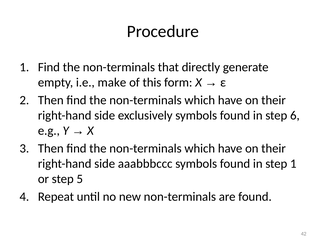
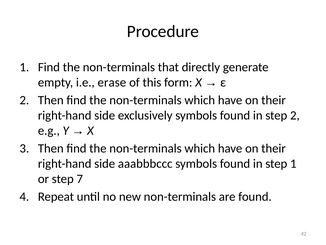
make: make -> erase
step 6: 6 -> 2
5: 5 -> 7
